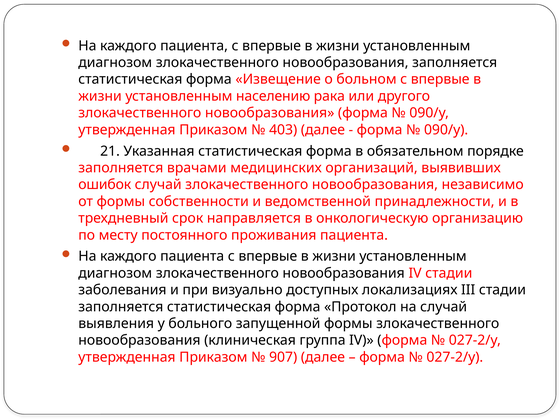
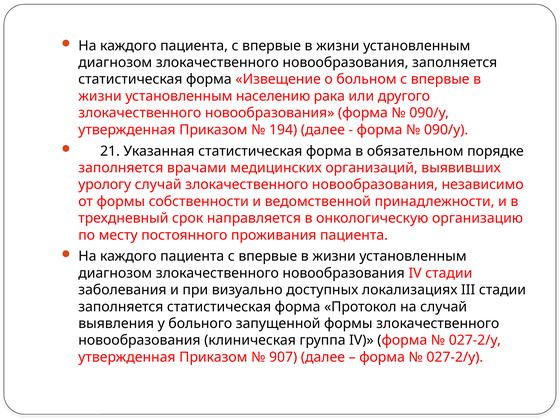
403: 403 -> 194
ошибок: ошибок -> урологу
